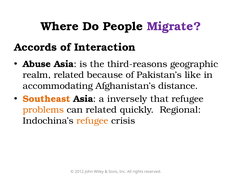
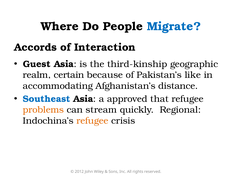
Migrate colour: purple -> blue
Abuse: Abuse -> Guest
third-reasons: third-reasons -> third-kinship
realm related: related -> certain
Southeast colour: orange -> blue
inversely: inversely -> approved
can related: related -> stream
